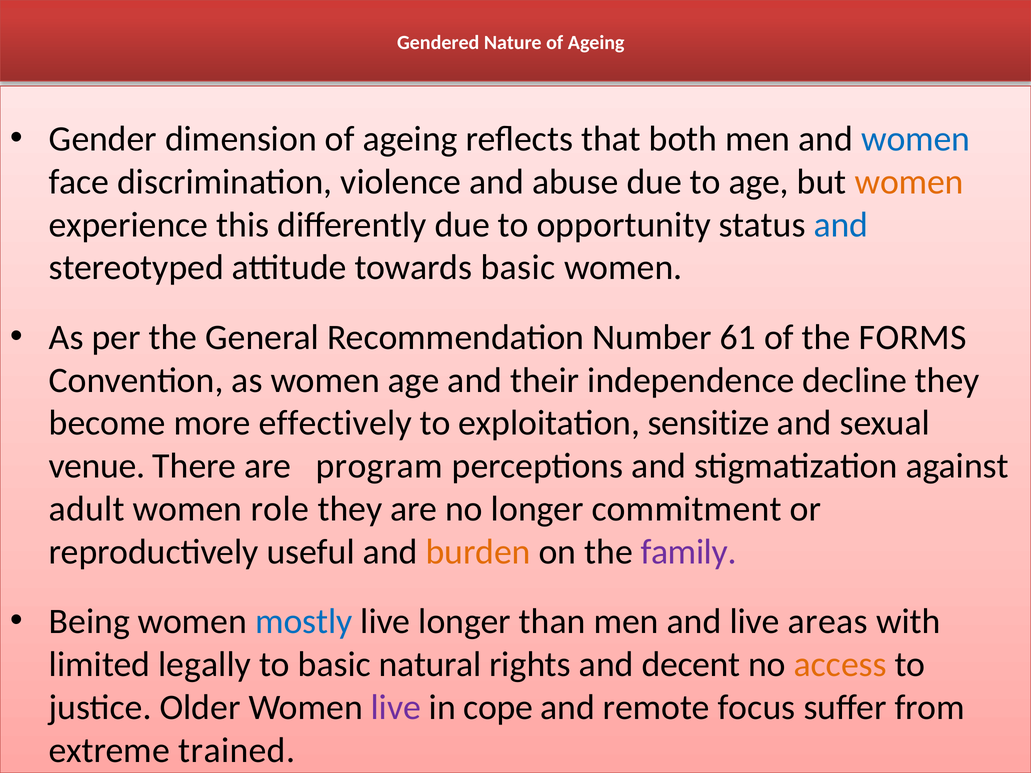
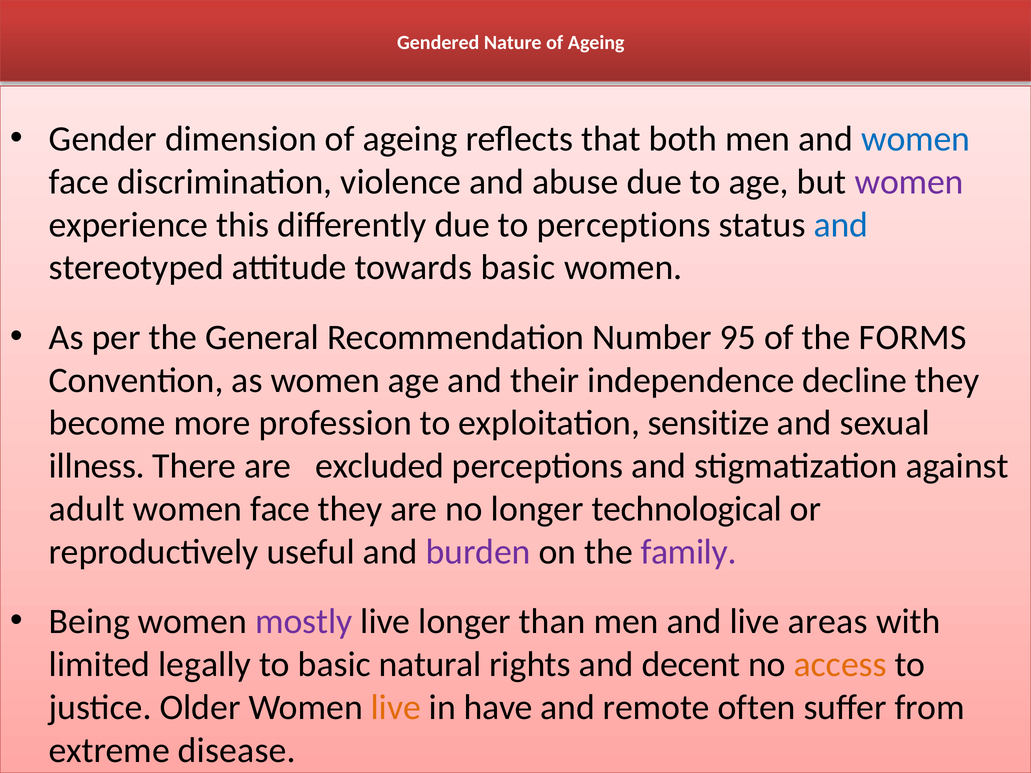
women at (909, 182) colour: orange -> purple
to opportunity: opportunity -> perceptions
61: 61 -> 95
effectively: effectively -> profession
venue: venue -> illness
program: program -> excluded
role at (280, 509): role -> face
commitment: commitment -> technological
burden colour: orange -> purple
mostly colour: blue -> purple
live at (396, 708) colour: purple -> orange
cope: cope -> have
focus: focus -> often
trained: trained -> disease
